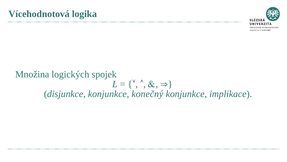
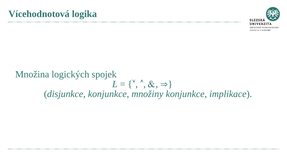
konečný: konečný -> množiny
